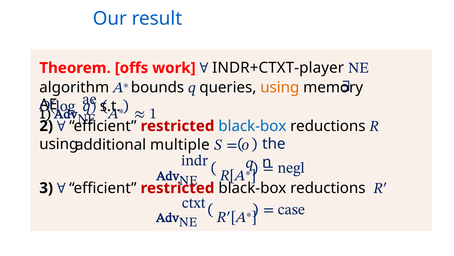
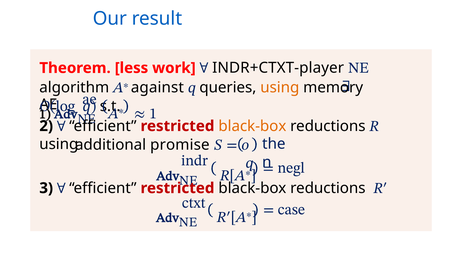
offs: offs -> less
bounds: bounds -> against
black-box at (252, 126) colour: blue -> orange
multiple: multiple -> promise
